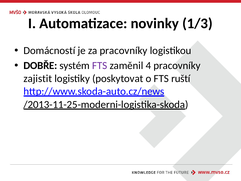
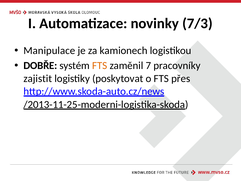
1/3: 1/3 -> 7/3
Domácností: Domácností -> Manipulace
za pracovníky: pracovníky -> kamionech
FTS at (100, 66) colour: purple -> orange
4: 4 -> 7
ruští: ruští -> přes
